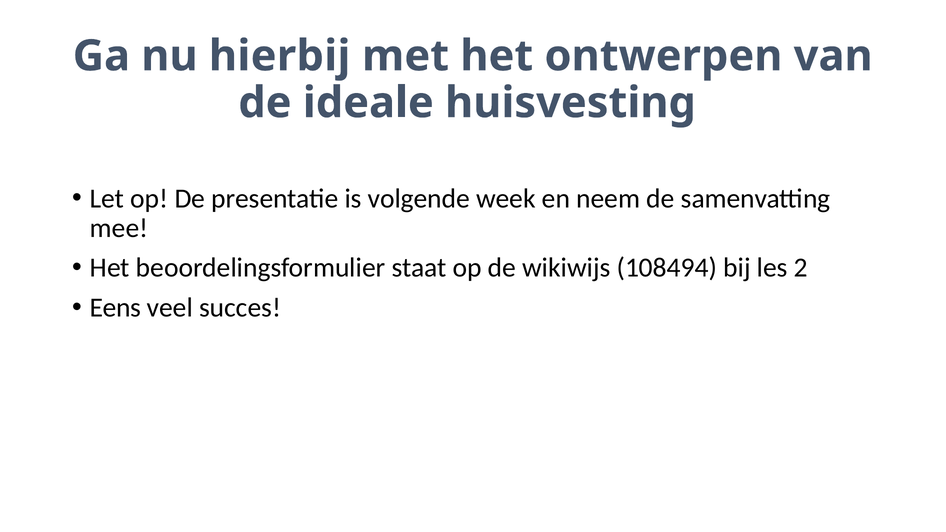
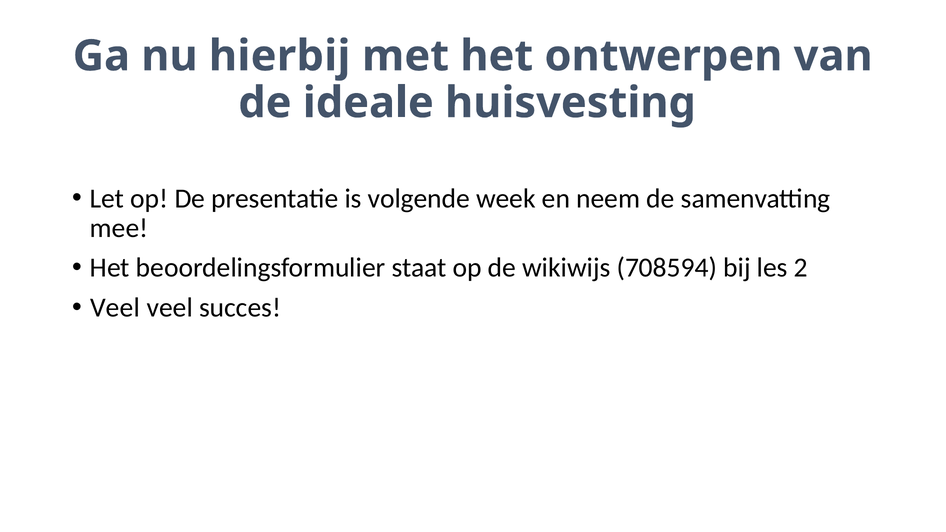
108494: 108494 -> 708594
Eens at (115, 308): Eens -> Veel
